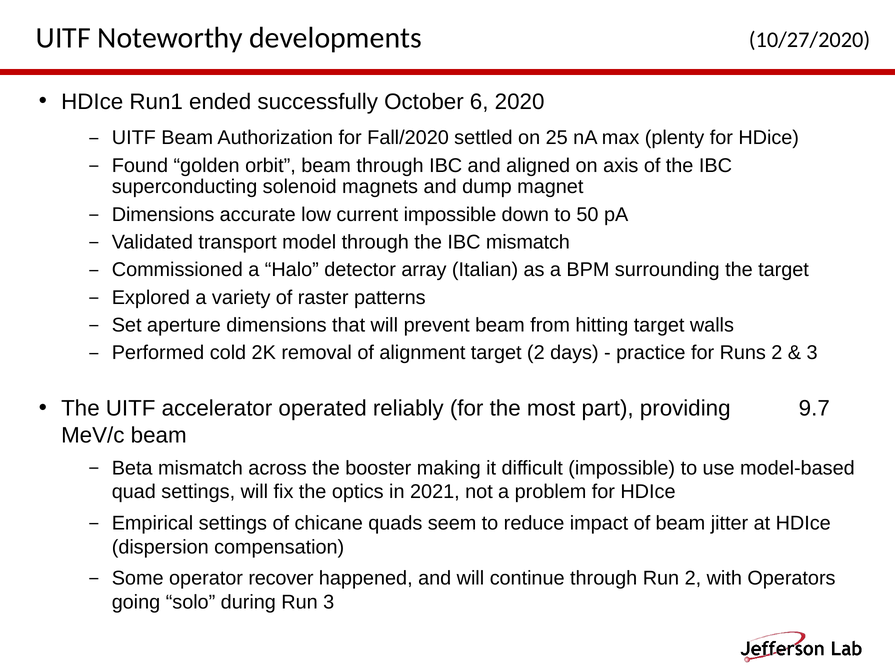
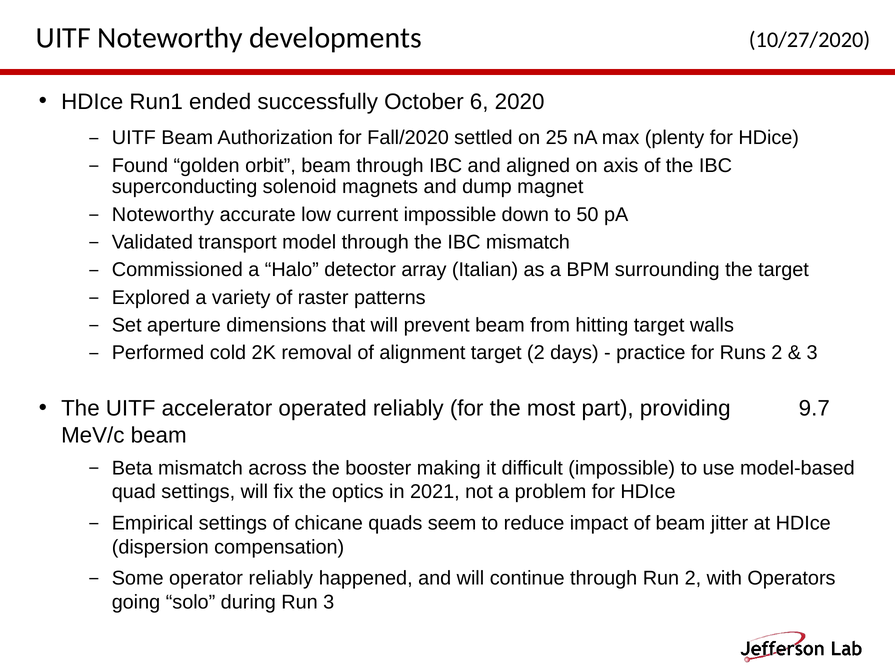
Dimensions at (163, 215): Dimensions -> Noteworthy
operator recover: recover -> reliably
